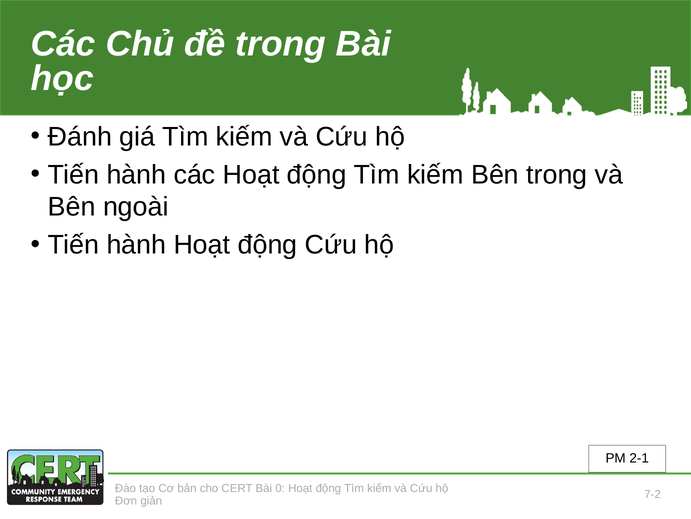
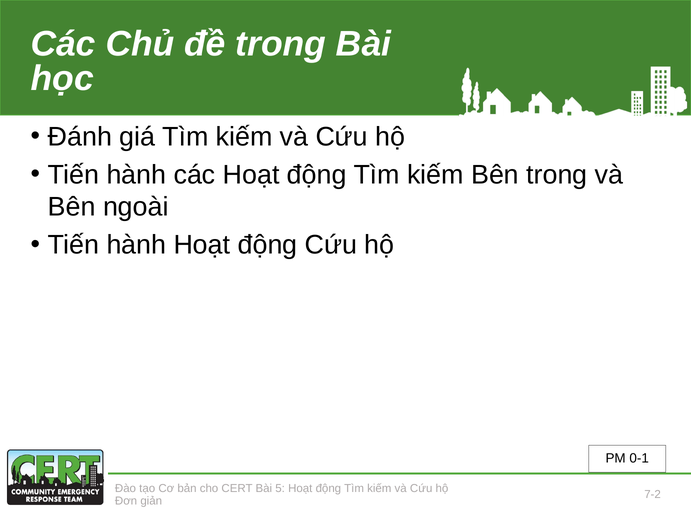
2-1: 2-1 -> 0-1
0: 0 -> 5
